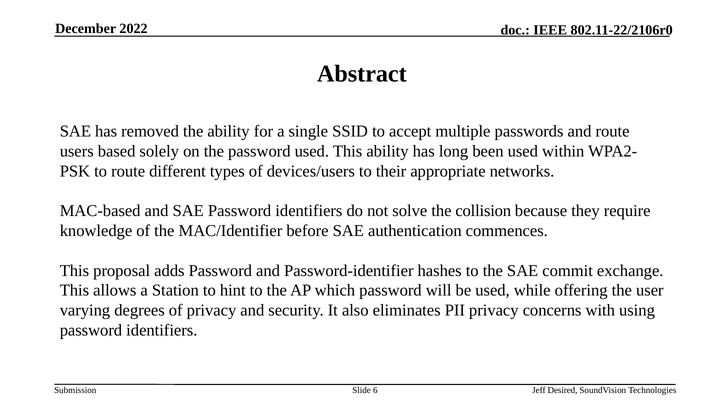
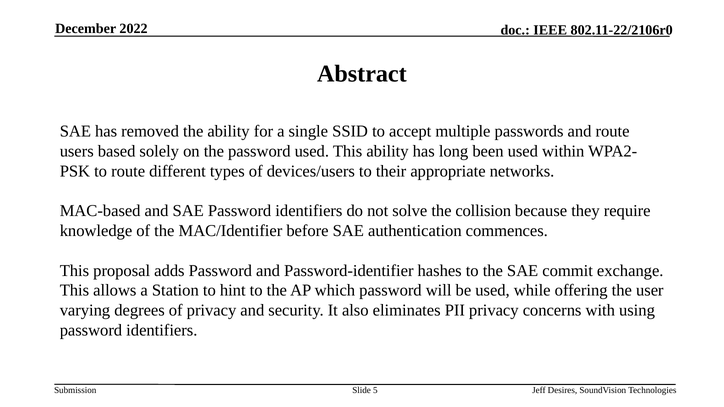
6: 6 -> 5
Desired: Desired -> Desires
